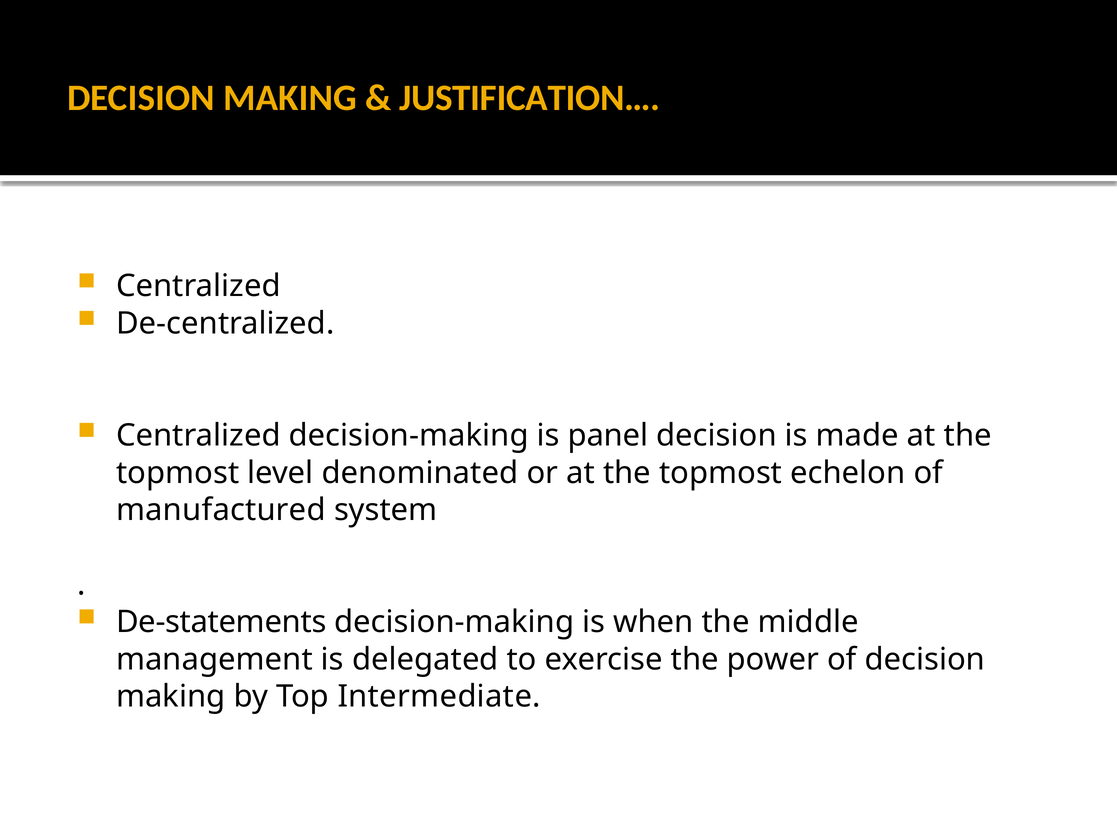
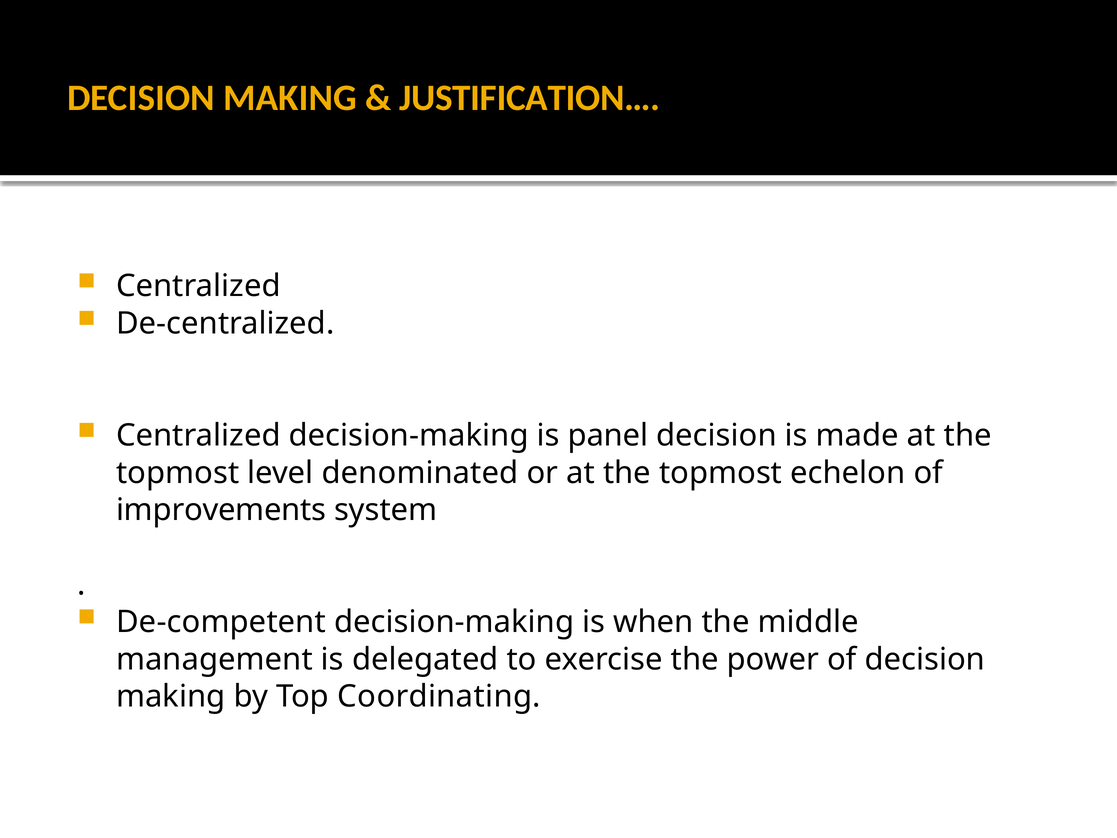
manufactured: manufactured -> improvements
De-statements: De-statements -> De-competent
Intermediate: Intermediate -> Coordinating
